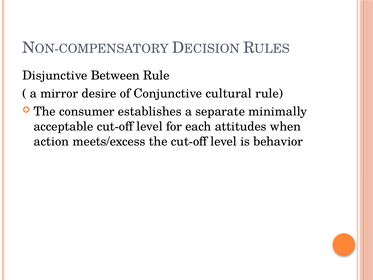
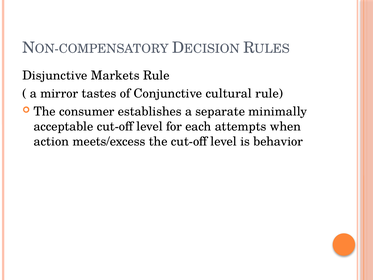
Between: Between -> Markets
desire: desire -> tastes
attitudes: attitudes -> attempts
